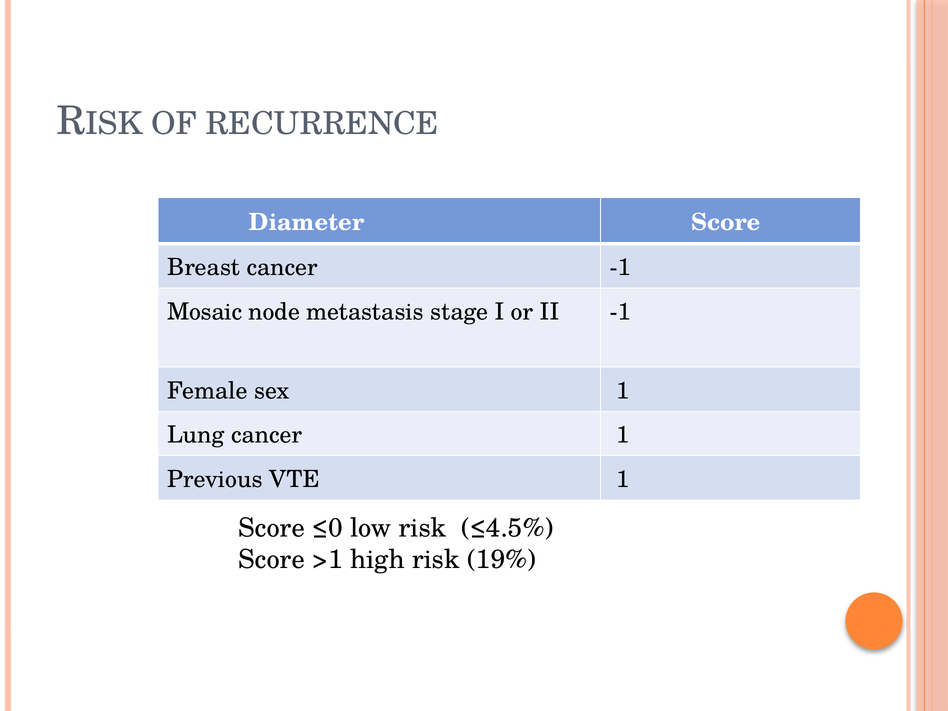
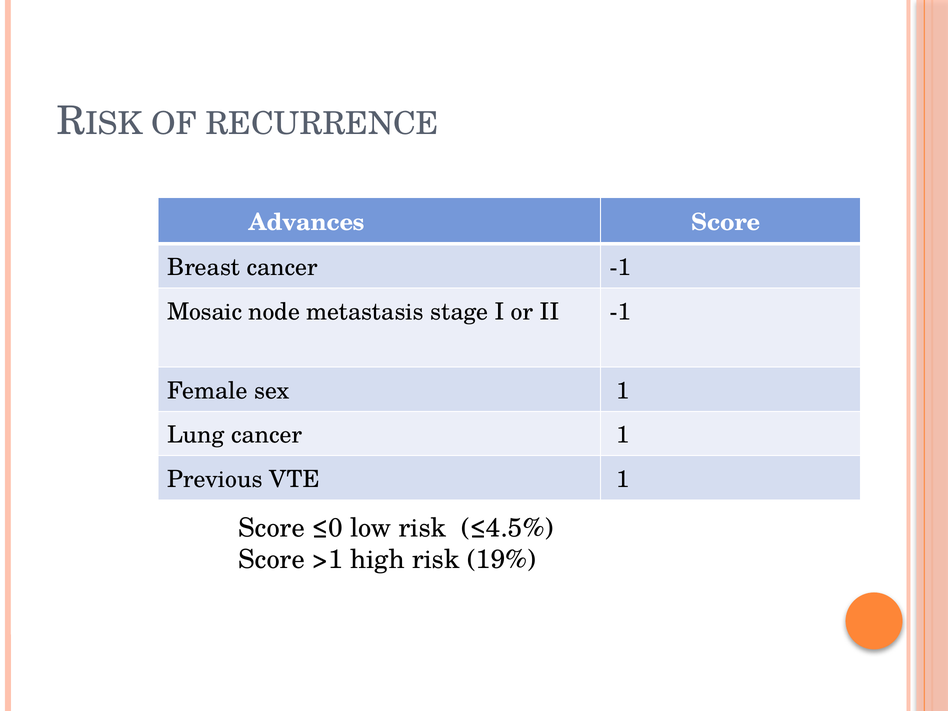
Diameter: Diameter -> Advances
